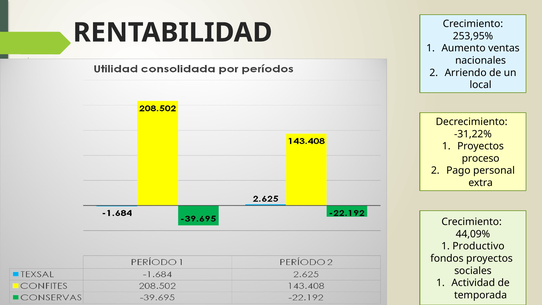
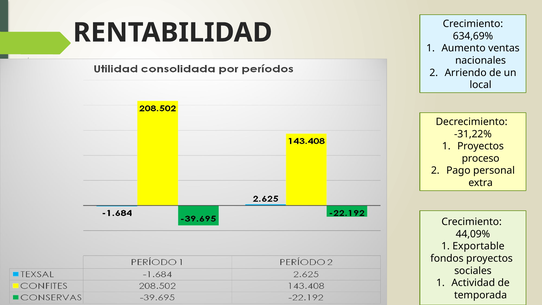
253,95%: 253,95% -> 634,69%
Productivo: Productivo -> Exportable
